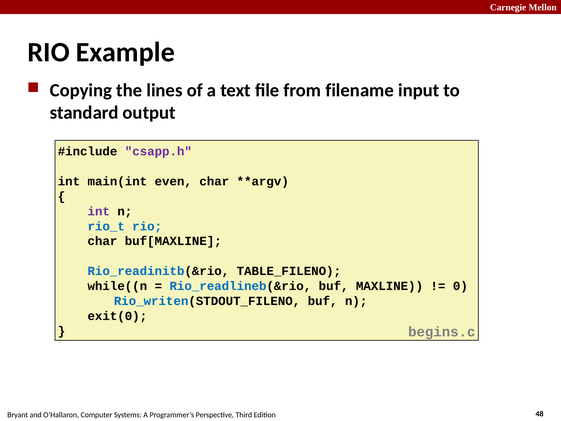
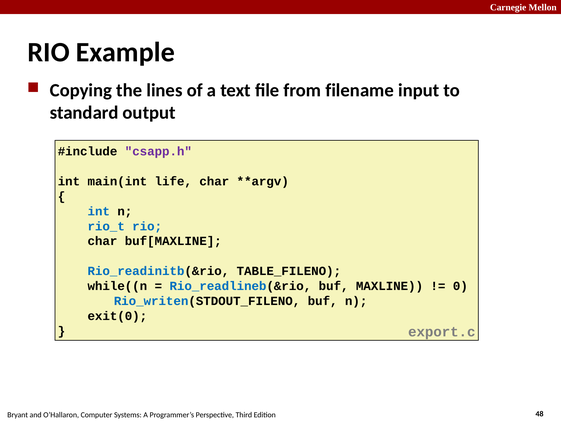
even: even -> life
int at (99, 211) colour: purple -> blue
begins.c: begins.c -> export.c
